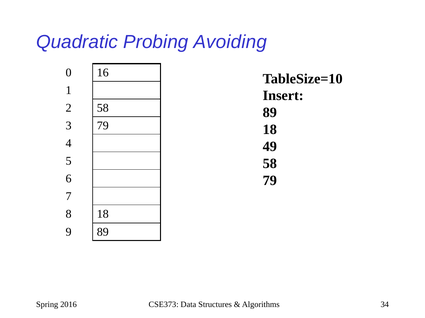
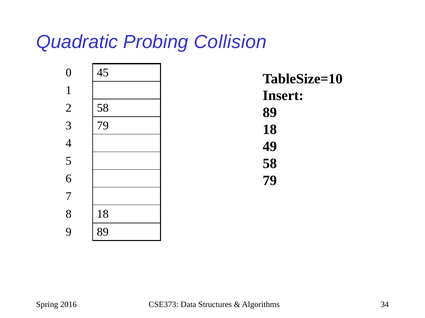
Avoiding: Avoiding -> Collision
16: 16 -> 45
